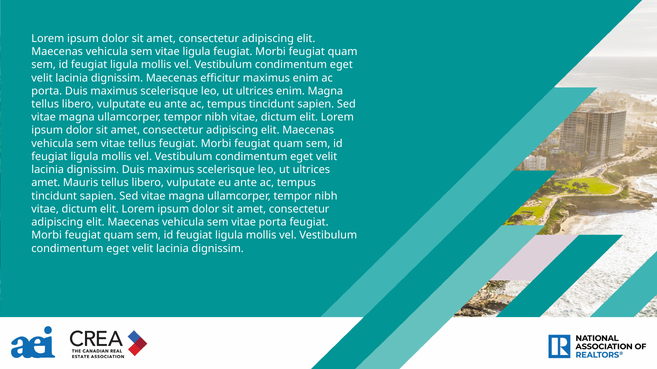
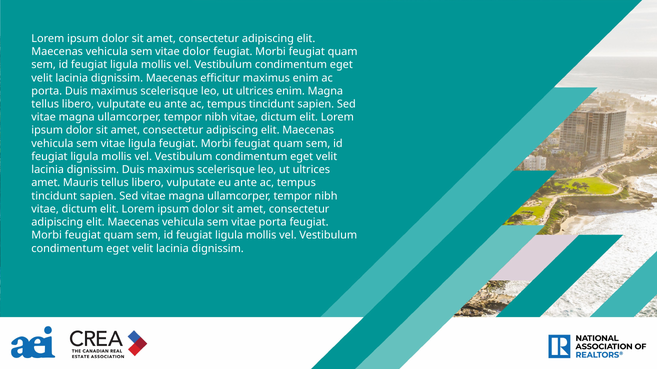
vitae ligula: ligula -> dolor
vitae tellus: tellus -> ligula
